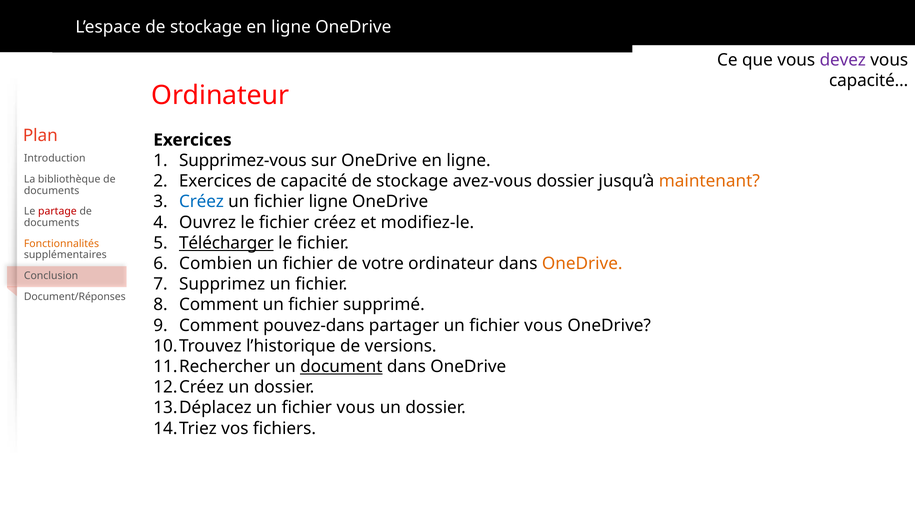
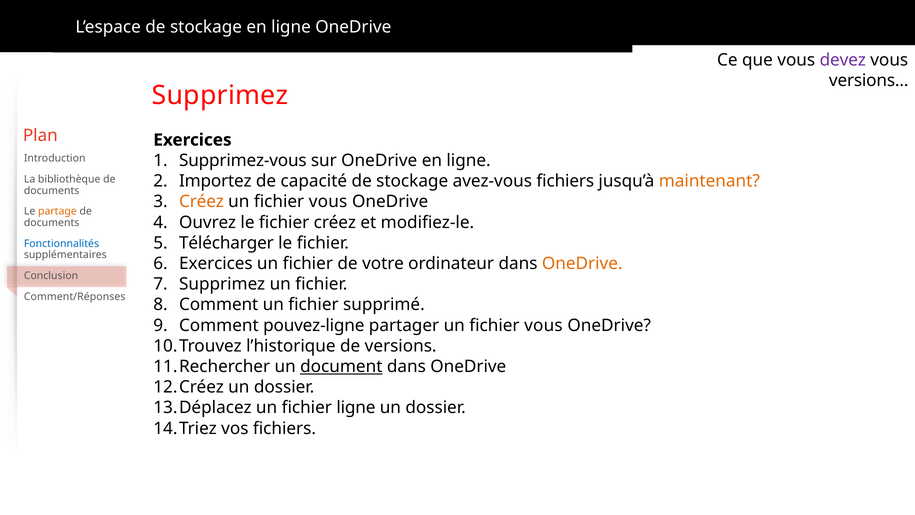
capacité…: capacité… -> versions…
Ordinateur at (220, 95): Ordinateur -> Supprimez
Exercices at (215, 181): Exercices -> Importez
avez-vous dossier: dossier -> fichiers
Créez at (201, 202) colour: blue -> orange
ligne at (328, 202): ligne -> vous
partage colour: red -> orange
Télécharger underline: present -> none
Fonctionnalités colour: orange -> blue
Combien at (216, 263): Combien -> Exercices
Document/Réponses: Document/Réponses -> Comment/Réponses
pouvez-dans: pouvez-dans -> pouvez-ligne
vous at (356, 408): vous -> ligne
